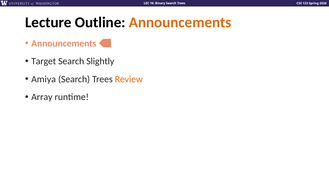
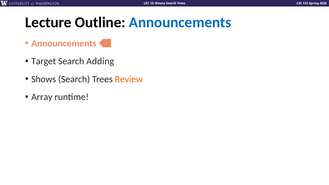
Announcements at (180, 23) colour: orange -> blue
Slightly: Slightly -> Adding
Amiya: Amiya -> Shows
